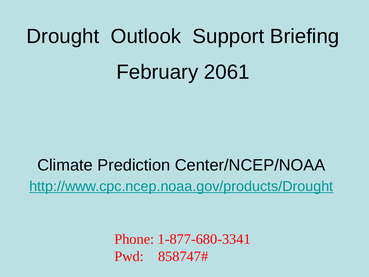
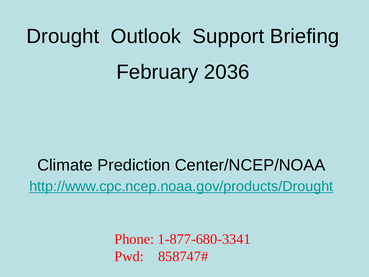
2061: 2061 -> 2036
